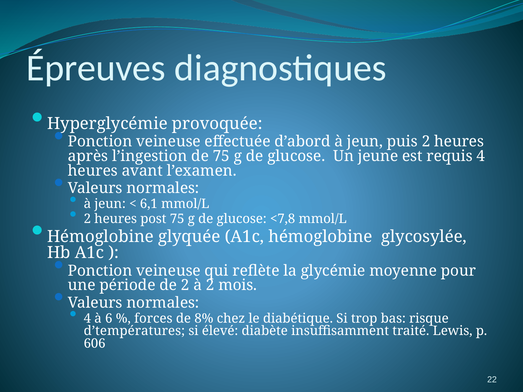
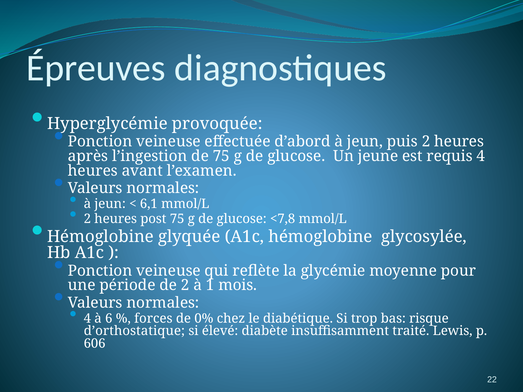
à 2: 2 -> 1
8%: 8% -> 0%
d’températures: d’températures -> d’orthostatique
